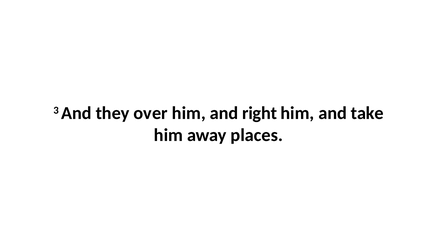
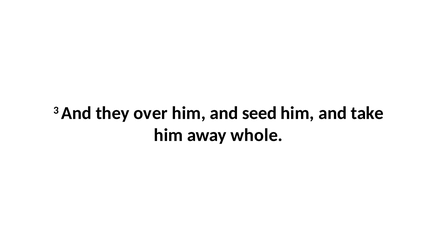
right: right -> seed
places: places -> whole
